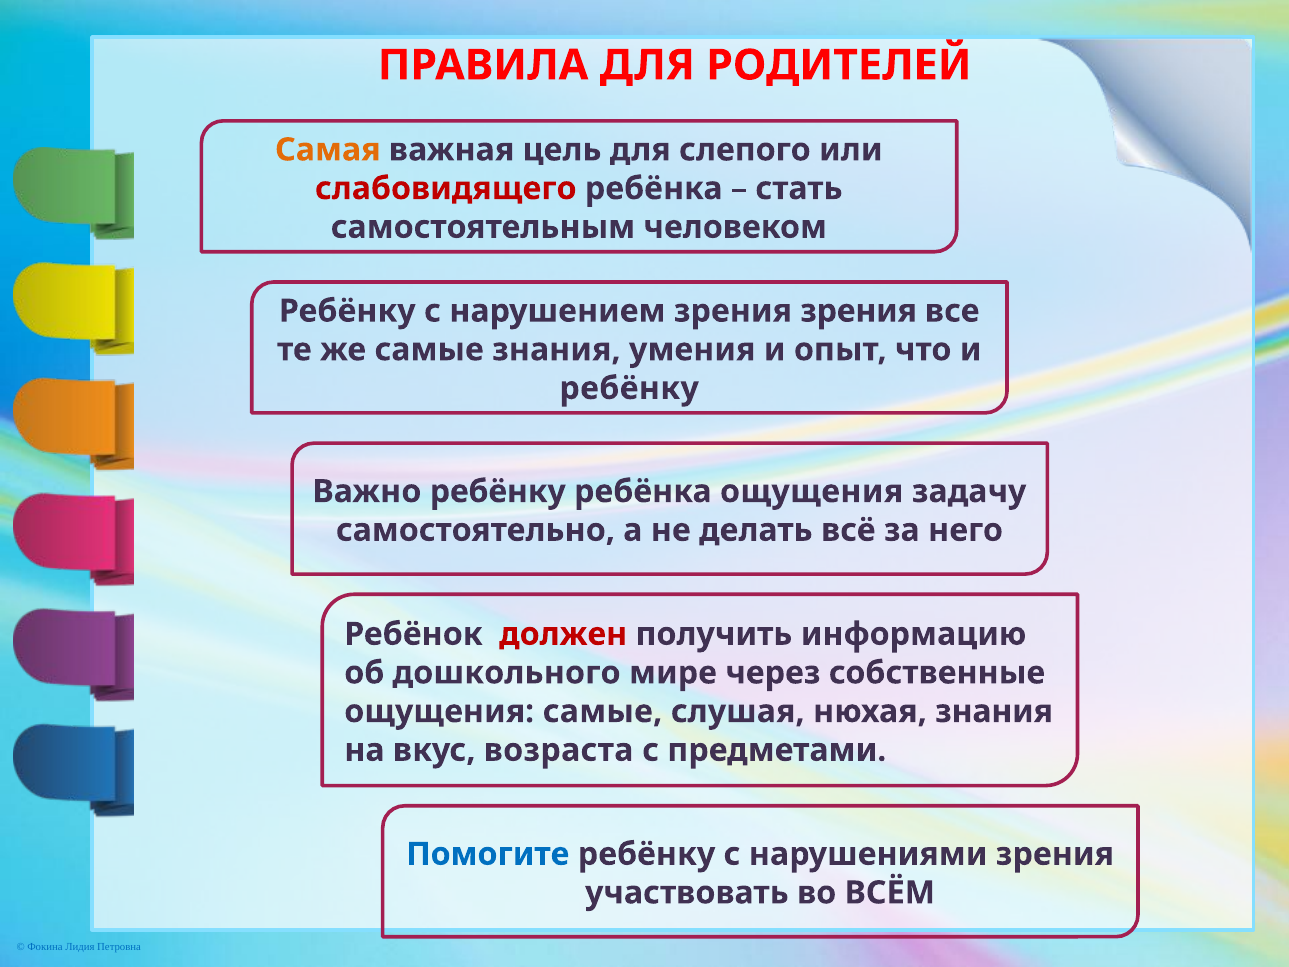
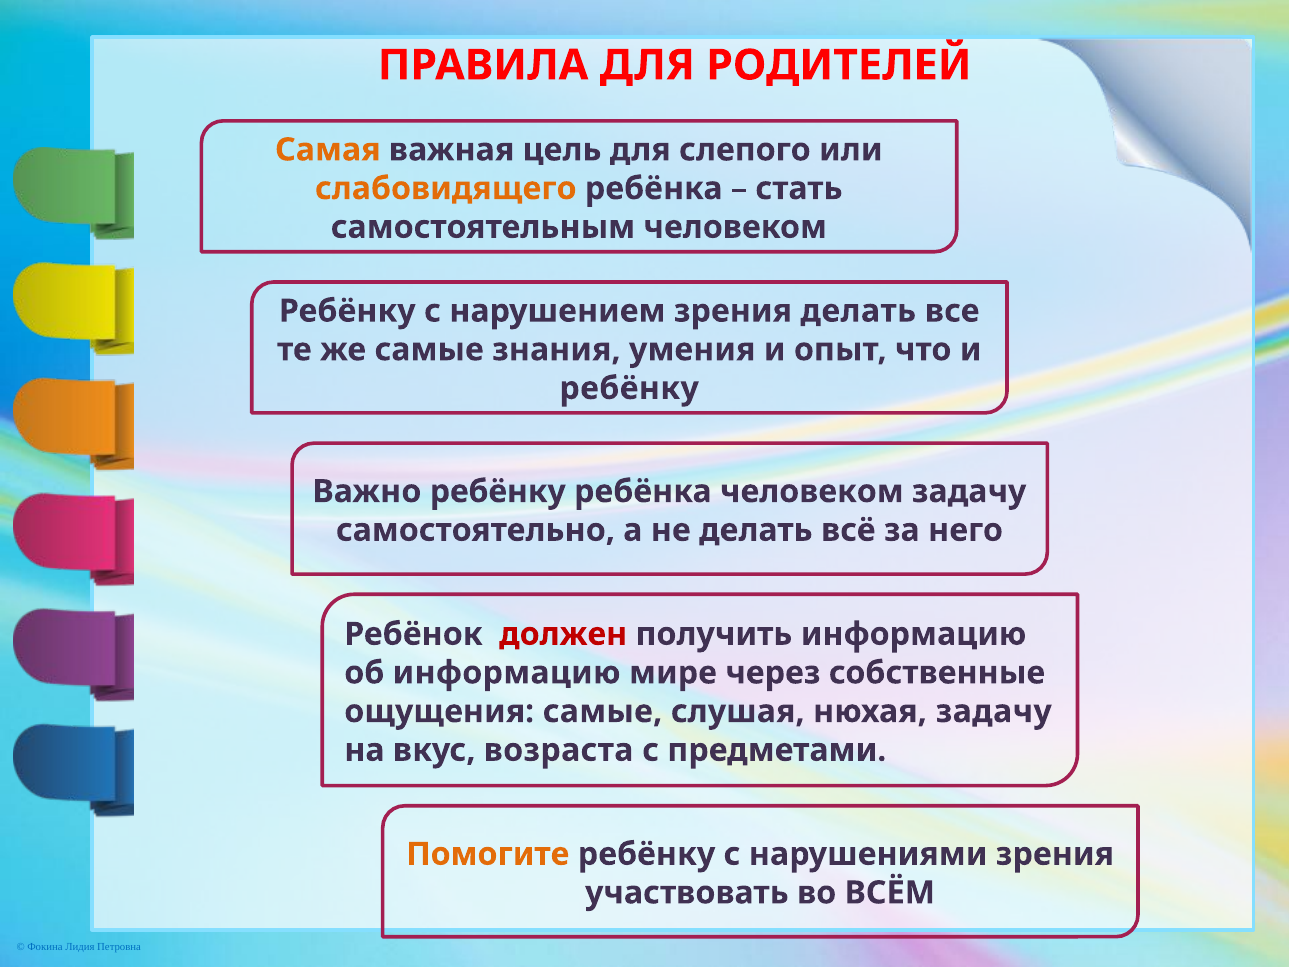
слабовидящего colour: red -> orange
зрения зрения: зрения -> делать
ребёнка ощущения: ощущения -> человеком
об дошкольного: дошкольного -> информацию
нюхая знания: знания -> задачу
Помогите colour: blue -> orange
